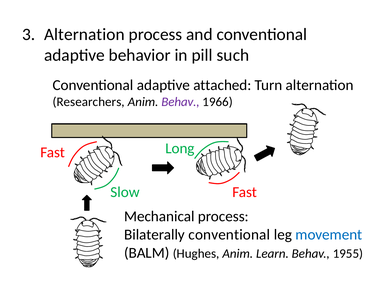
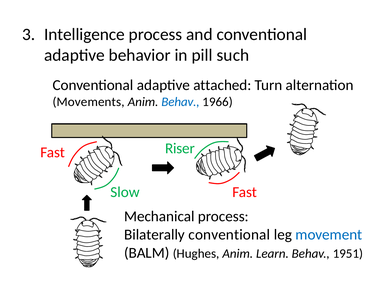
Alternation at (84, 35): Alternation -> Intelligence
Researchers: Researchers -> Movements
Behav at (180, 102) colour: purple -> blue
Long: Long -> Riser
1955: 1955 -> 1951
